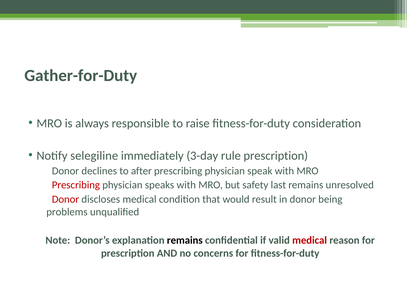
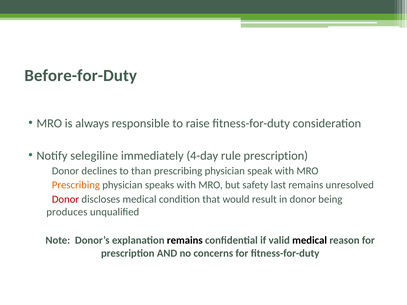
Gather-for-Duty: Gather-for-Duty -> Before-for-Duty
3-day: 3-day -> 4-day
after: after -> than
Prescribing at (76, 185) colour: red -> orange
problems: problems -> produces
medical at (310, 240) colour: red -> black
